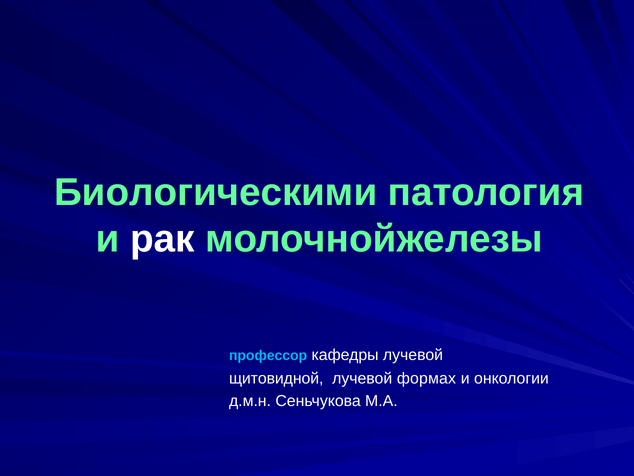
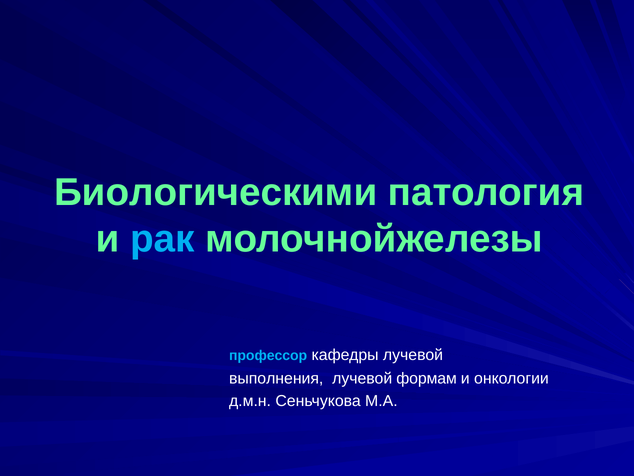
рак colour: white -> light blue
щитовидной: щитовидной -> выполнения
формах: формах -> формам
